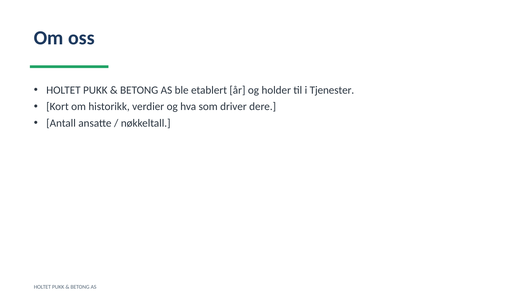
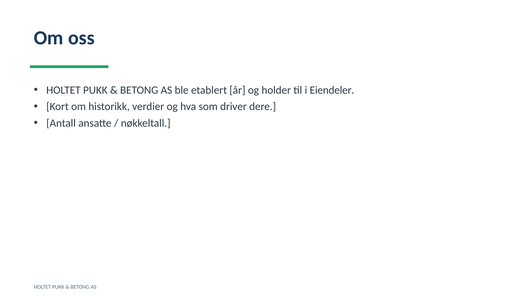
Tjenester: Tjenester -> Eiendeler
